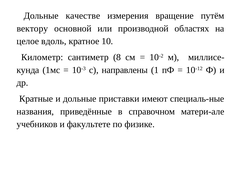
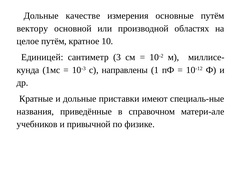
вращение: вращение -> основные
целое вдоль: вдоль -> путём
Километр: Километр -> Единицей
8: 8 -> 3
факультете: факультете -> привычной
